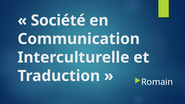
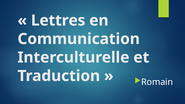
Société: Société -> Lettres
